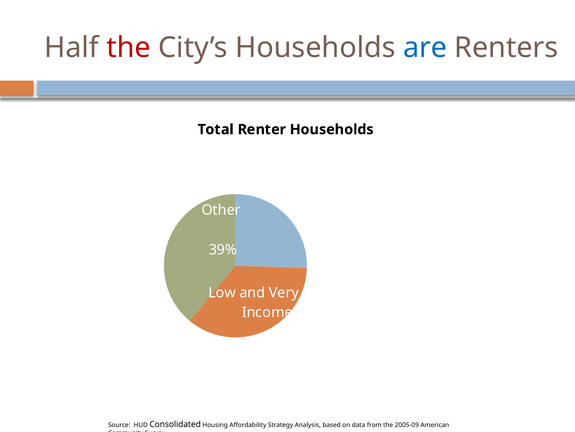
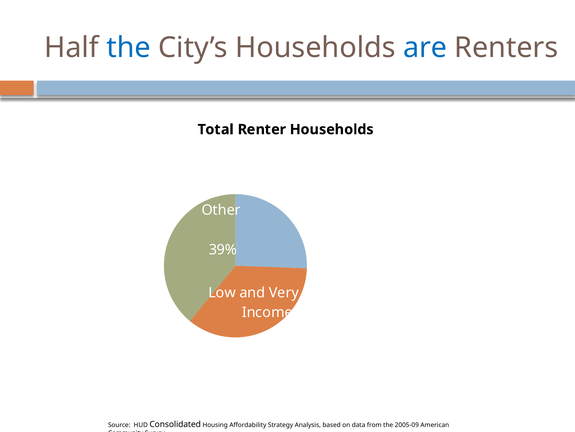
the at (129, 48) colour: red -> blue
